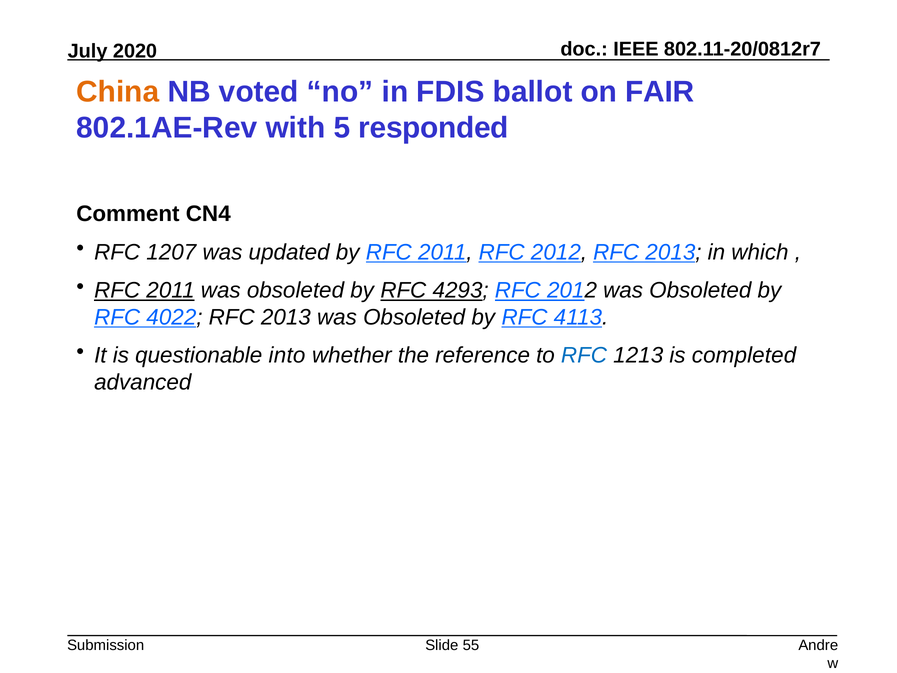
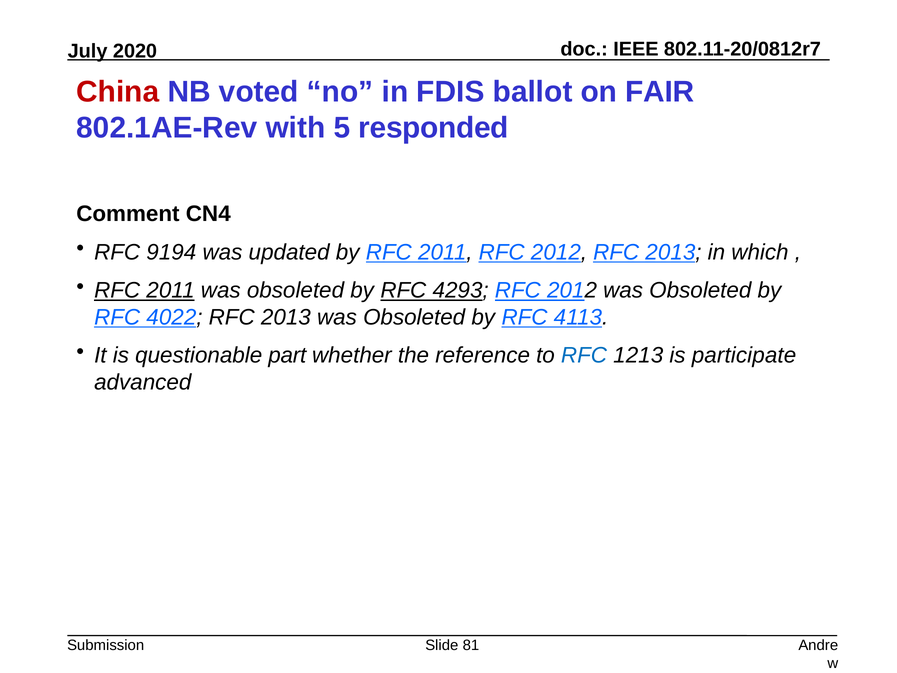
China colour: orange -> red
1207: 1207 -> 9194
into: into -> part
completed: completed -> participate
55: 55 -> 81
